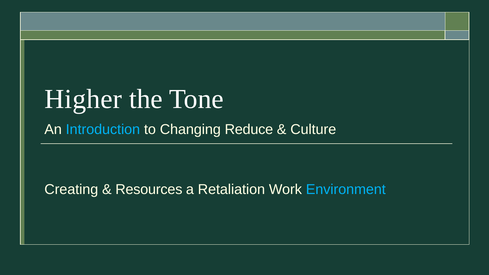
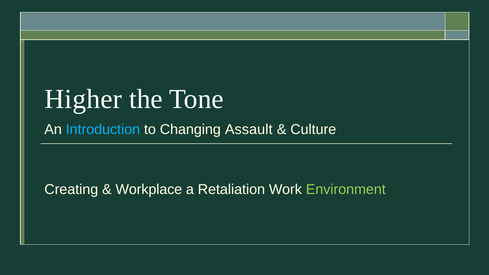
Reduce: Reduce -> Assault
Resources: Resources -> Workplace
Environment colour: light blue -> light green
